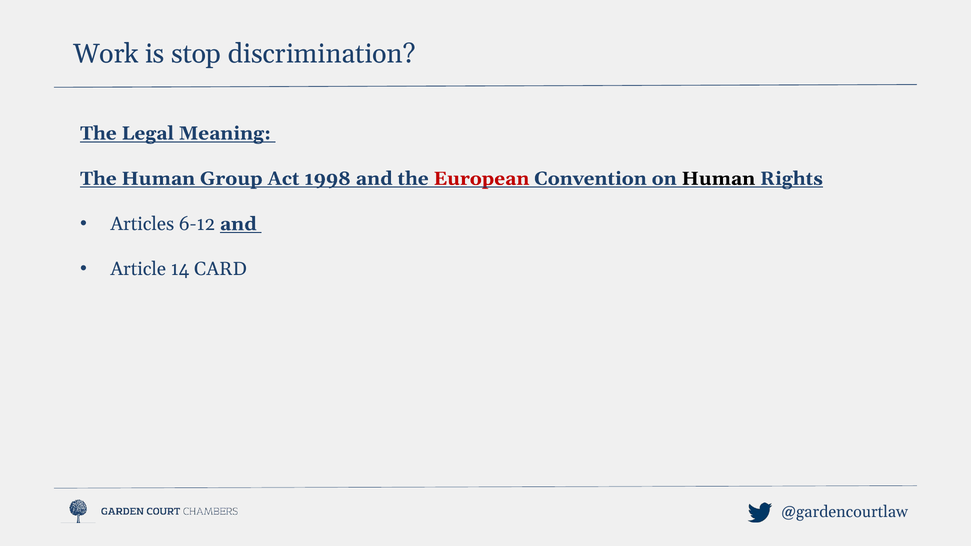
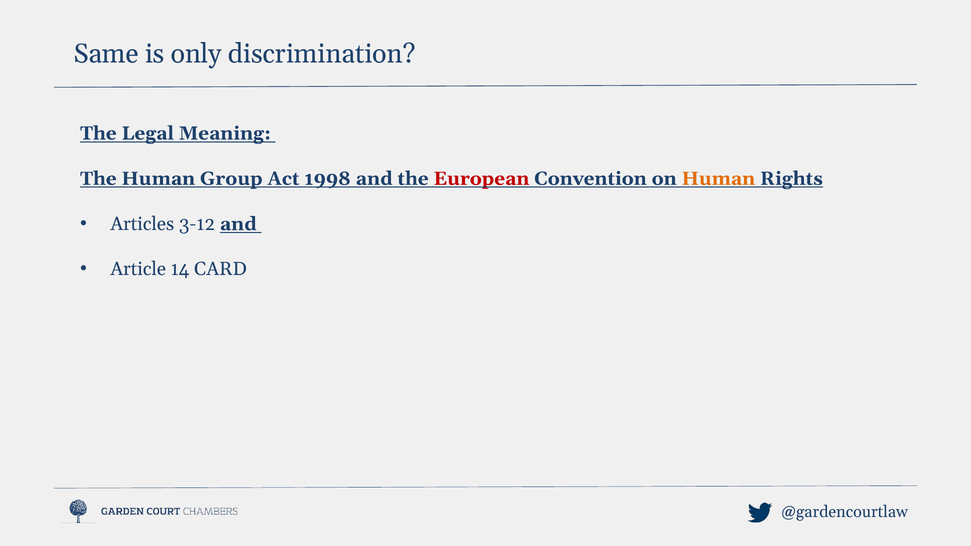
Work: Work -> Same
stop: stop -> only
Human at (718, 179) colour: black -> orange
6-12: 6-12 -> 3-12
